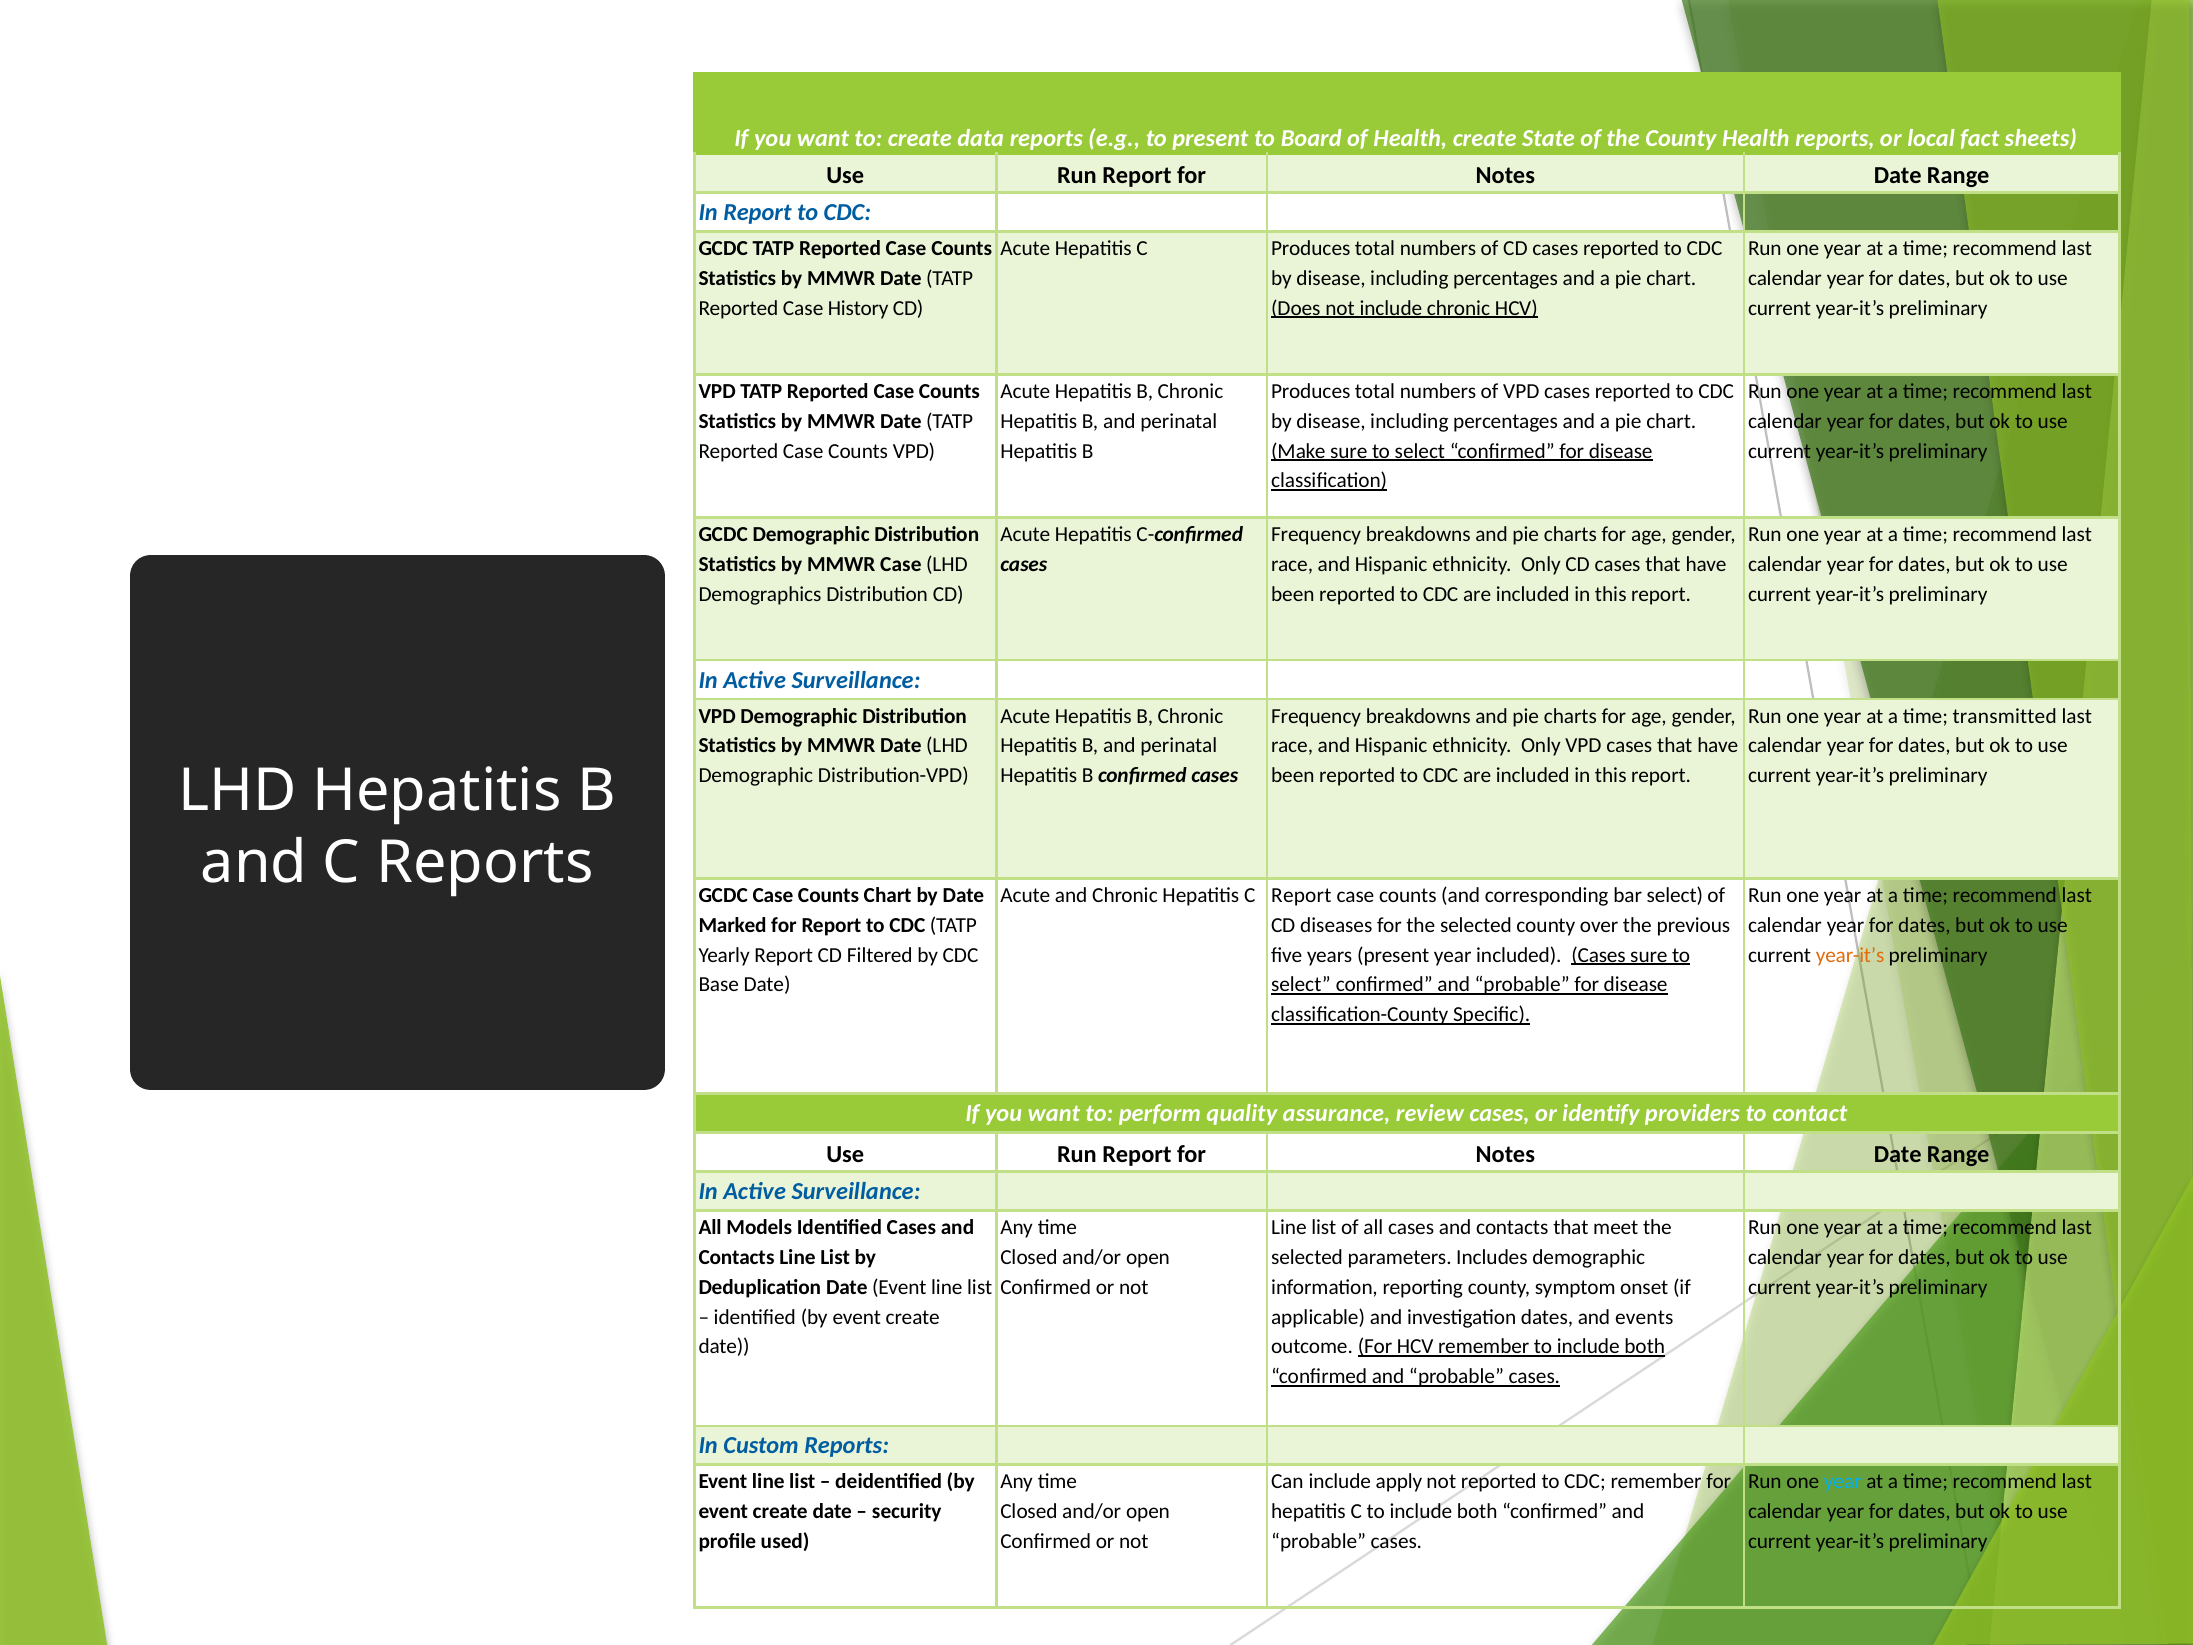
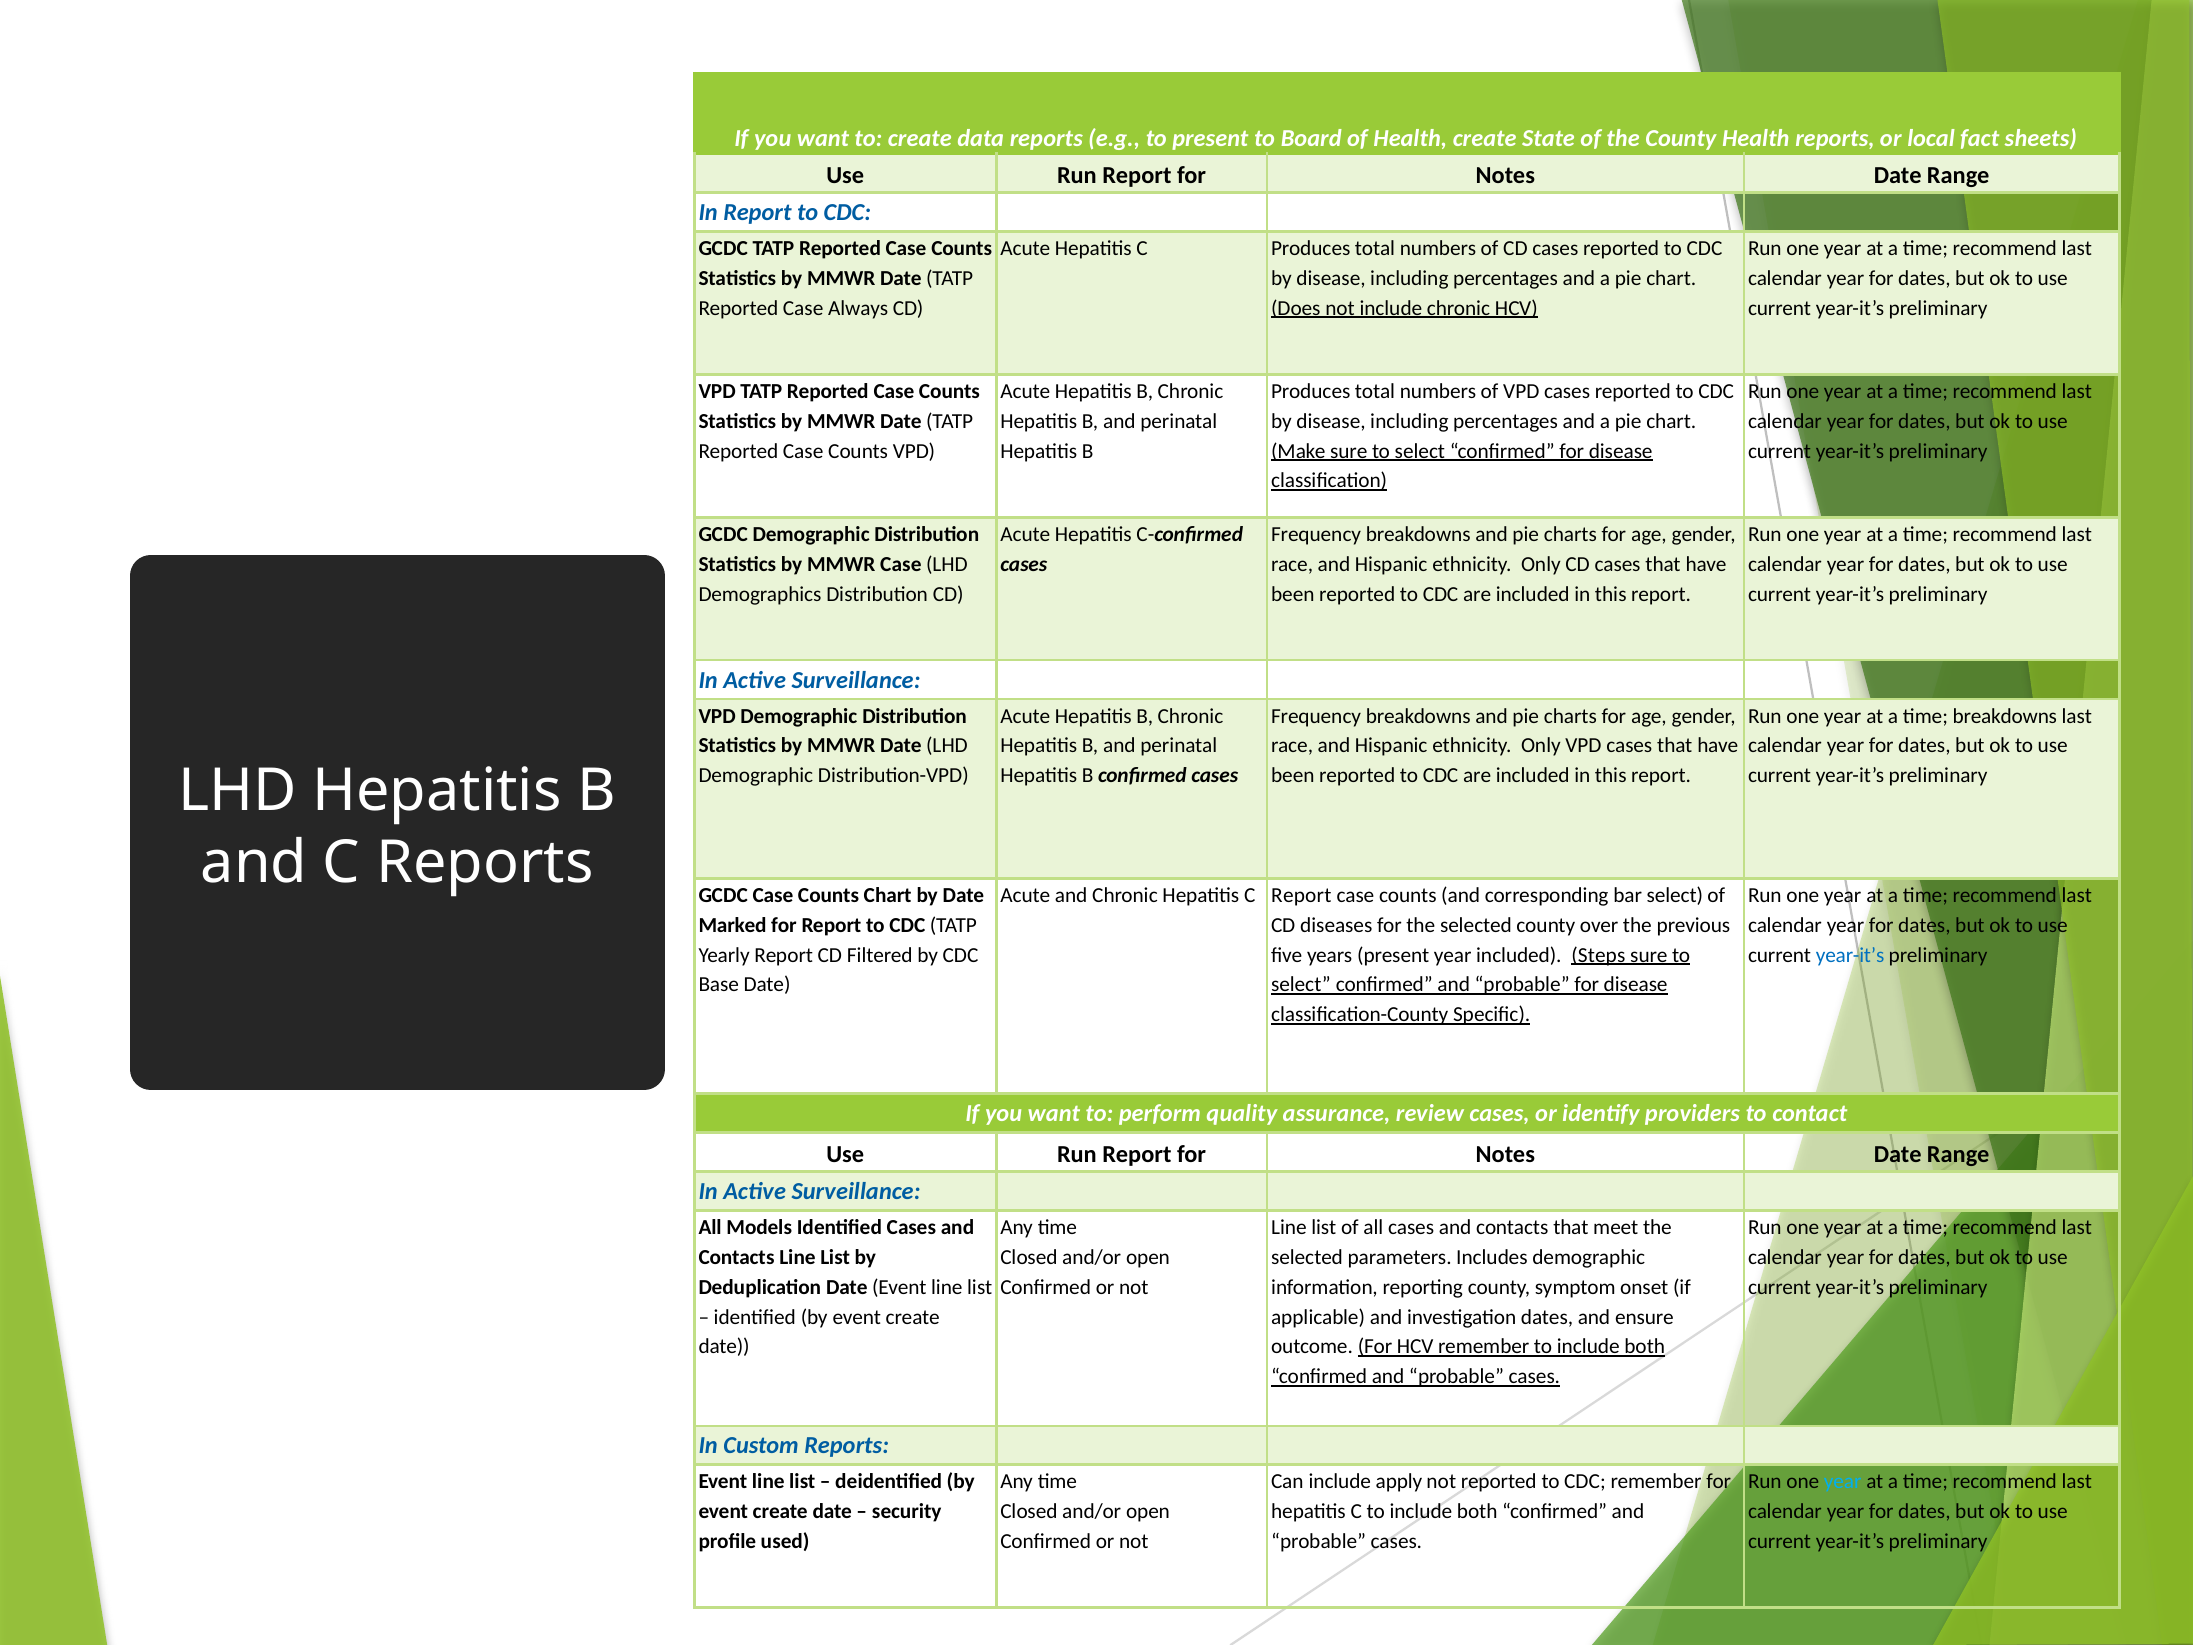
History: History -> Always
time transmitted: transmitted -> breakdowns
included Cases: Cases -> Steps
year-it’s at (1850, 955) colour: orange -> blue
events: events -> ensure
